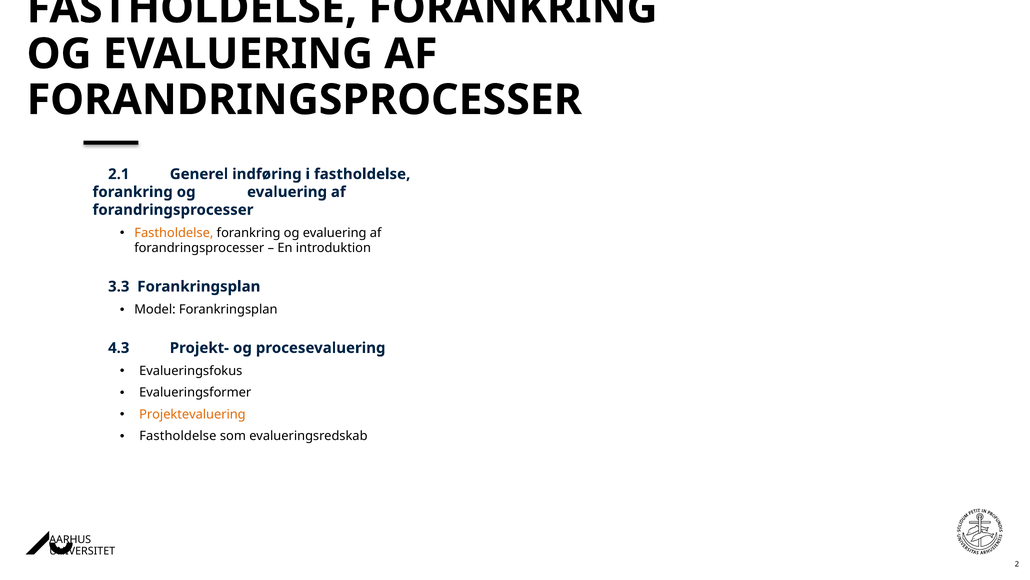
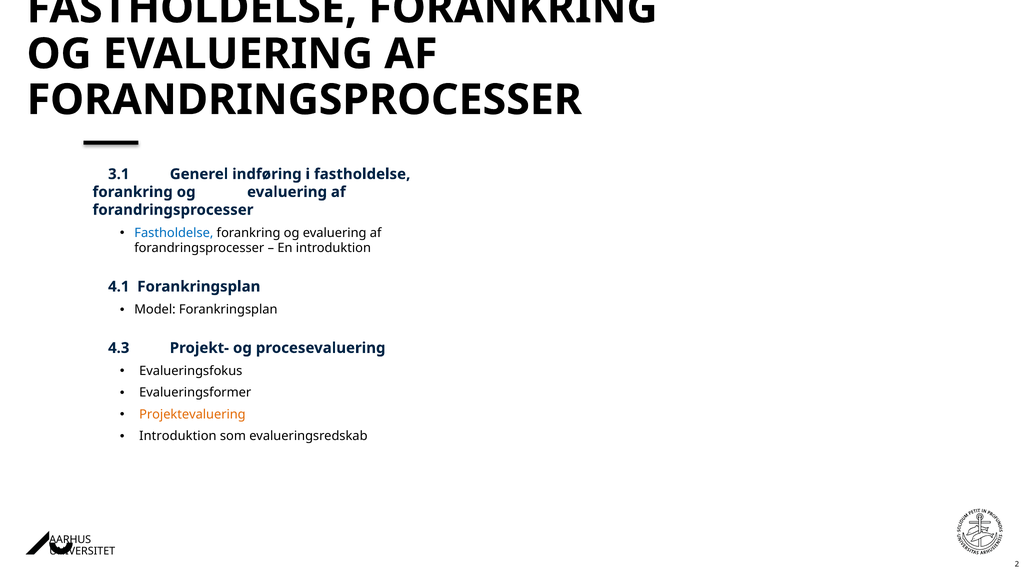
2.1: 2.1 -> 3.1
Fastholdelse at (174, 233) colour: orange -> blue
3.3: 3.3 -> 4.1
Fastholdelse at (178, 436): Fastholdelse -> Introduktion
